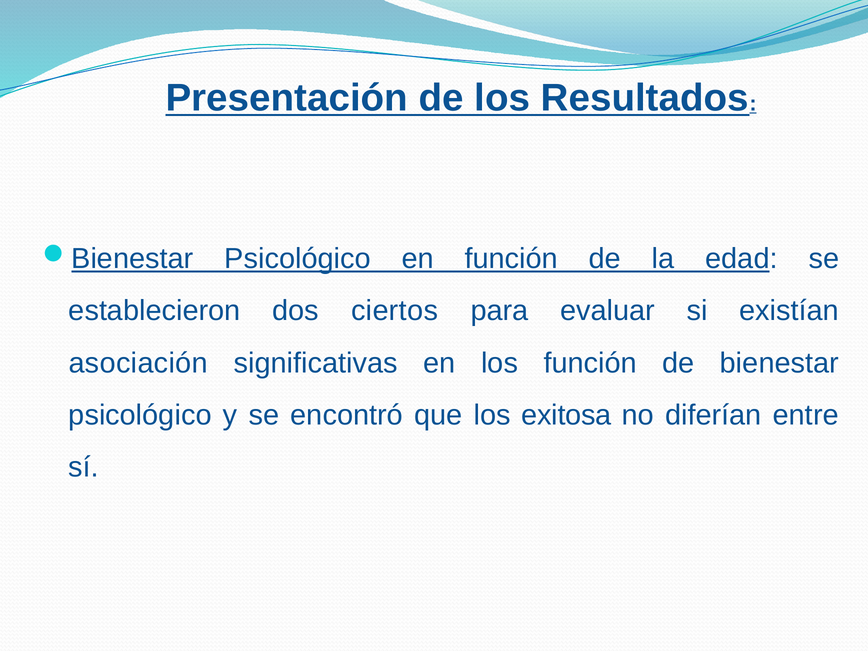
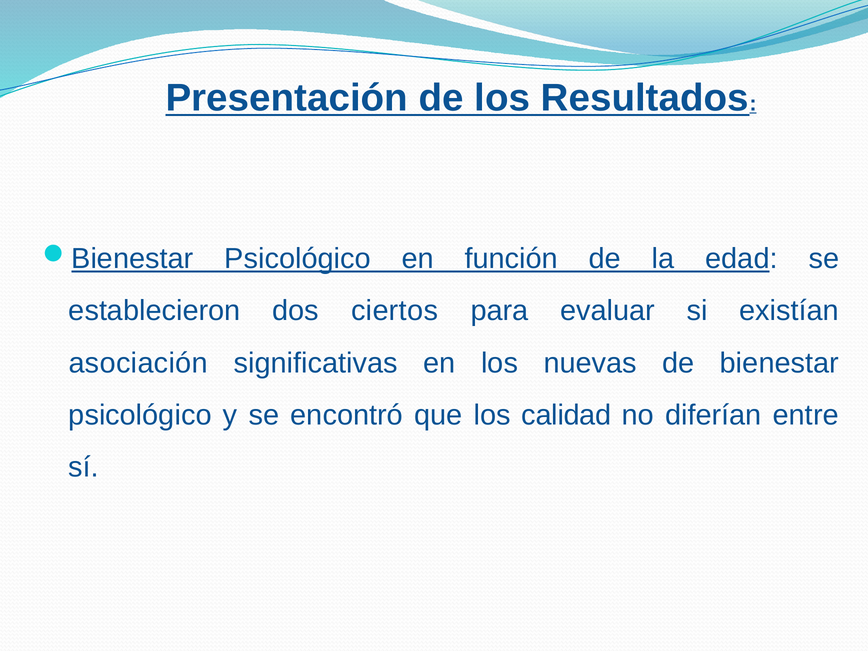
los función: función -> nuevas
exitosa: exitosa -> calidad
